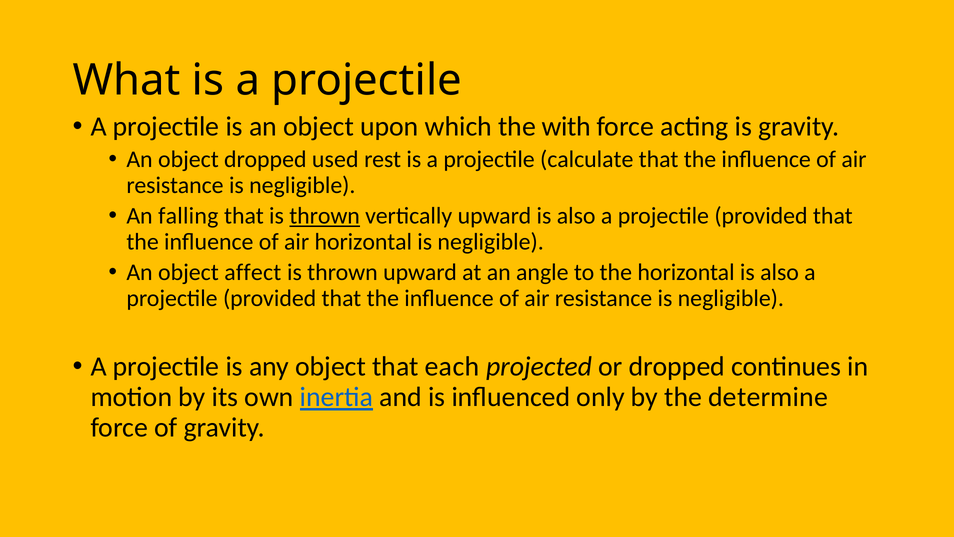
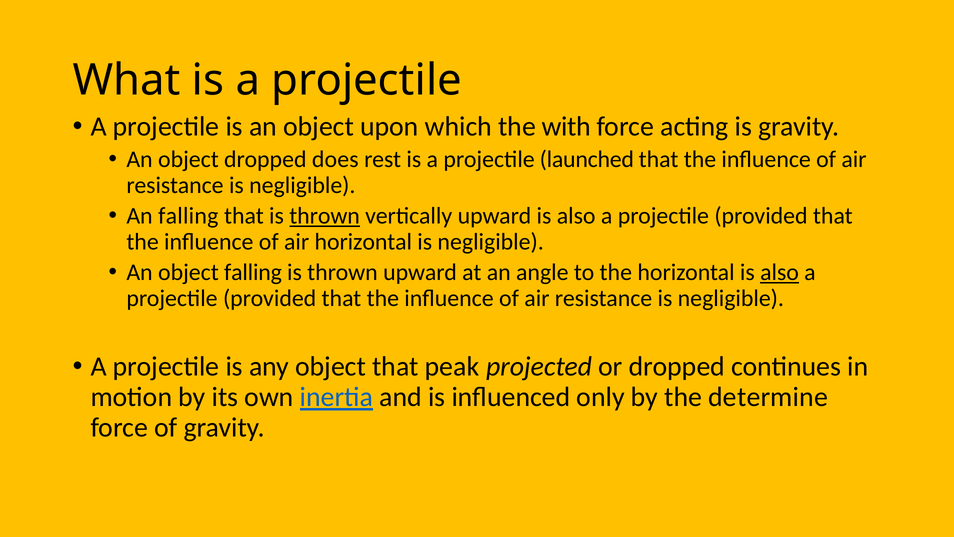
used: used -> does
calculate: calculate -> launched
object affect: affect -> falling
also at (780, 272) underline: none -> present
each: each -> peak
